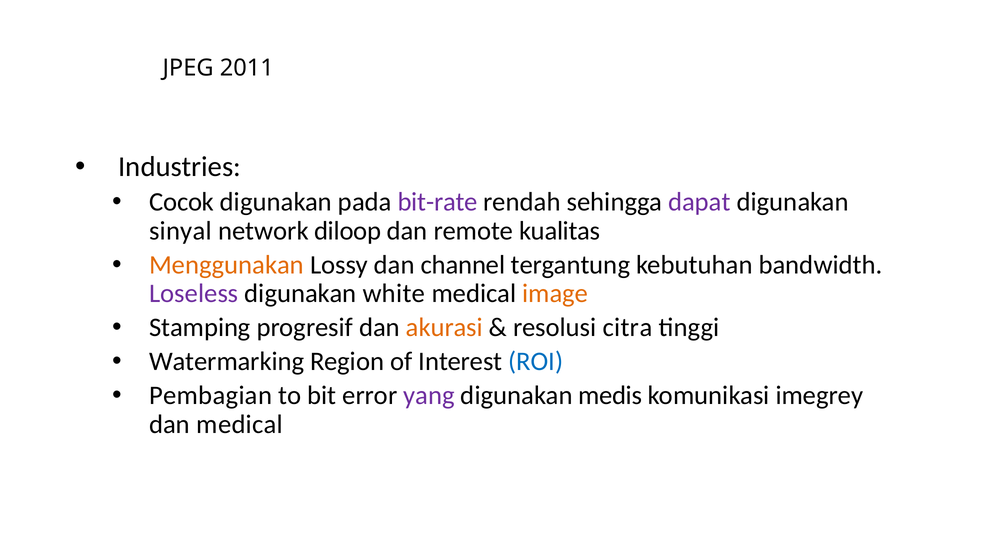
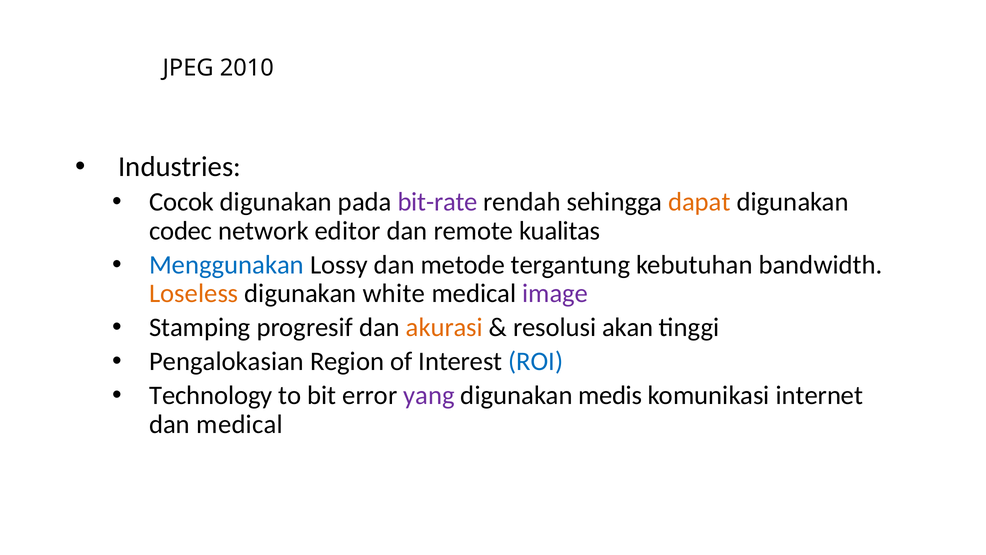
2011: 2011 -> 2010
dapat colour: purple -> orange
sinyal: sinyal -> codec
diloop: diloop -> editor
Menggunakan colour: orange -> blue
channel: channel -> metode
Loseless colour: purple -> orange
image colour: orange -> purple
citra: citra -> akan
Watermarking: Watermarking -> Pengalokasian
Pembagian: Pembagian -> Technology
imegrey: imegrey -> internet
